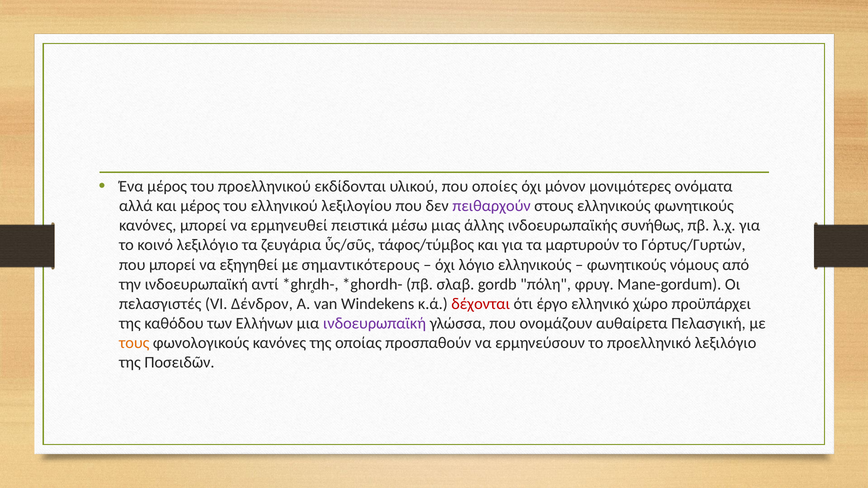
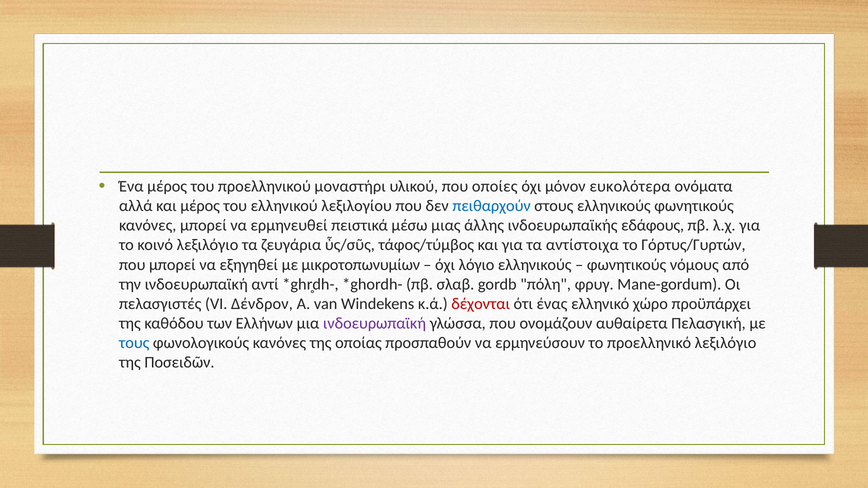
εκδίδονται: εκδίδονται -> μοναστήρι
μονιμότερες: μονιμότερες -> ευκολότερα
πειθαρχούν colour: purple -> blue
συνήθως: συνήθως -> εδάφους
μαρτυρούν: μαρτυρούν -> αντίστοιχα
σημαντικότερους: σημαντικότερους -> μικροτοπωνυμίων
έργο: έργο -> ένας
τους colour: orange -> blue
